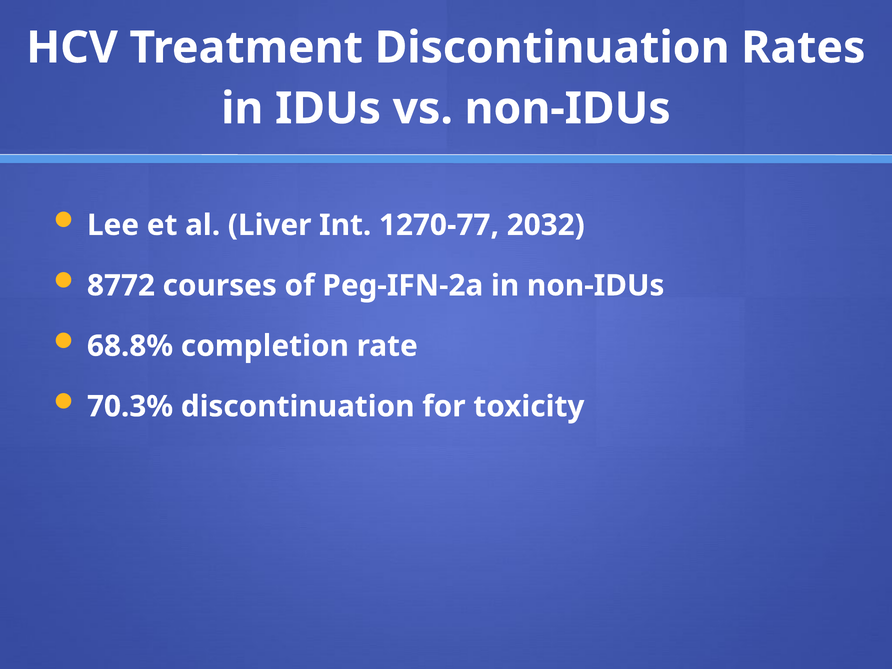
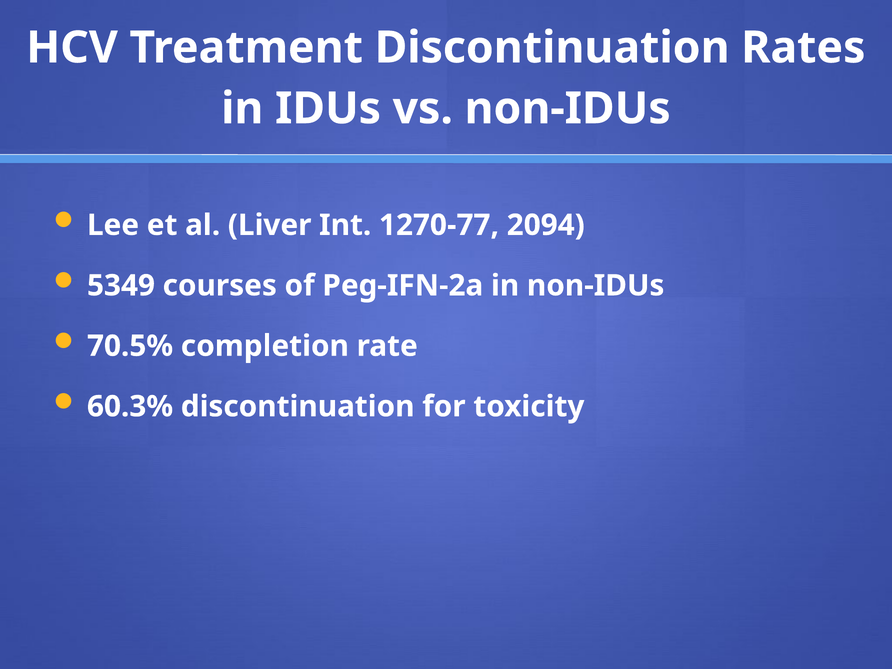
2032: 2032 -> 2094
8772: 8772 -> 5349
68.8%: 68.8% -> 70.5%
70.3%: 70.3% -> 60.3%
